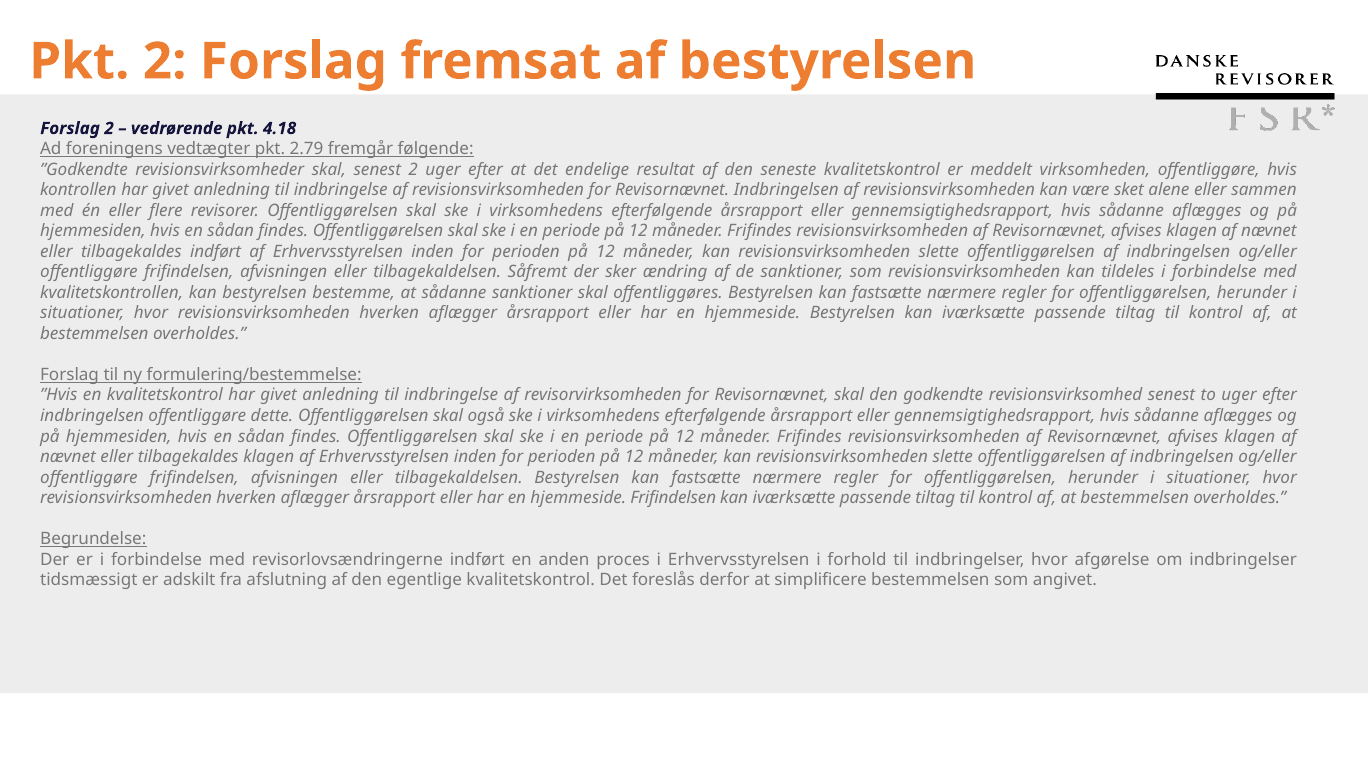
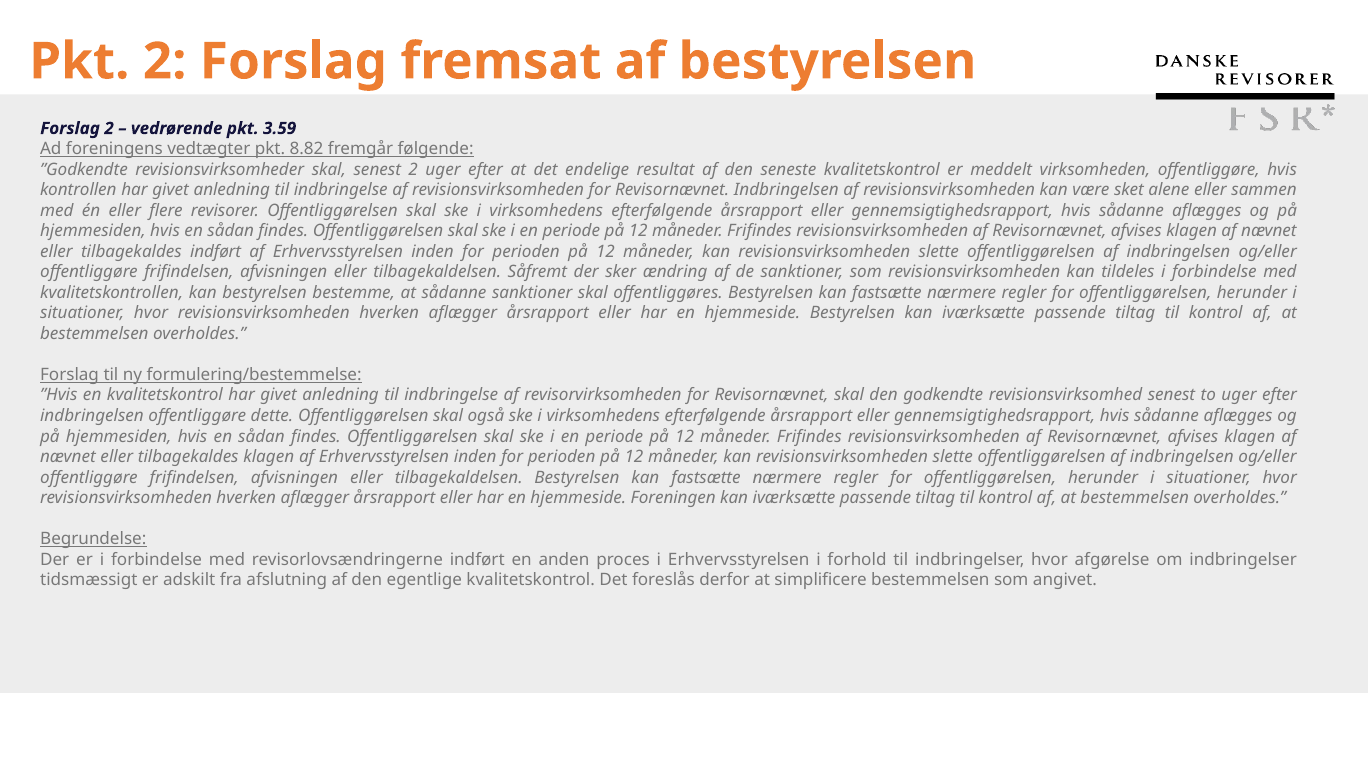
4.18: 4.18 -> 3.59
2.79: 2.79 -> 8.82
hjemmeside Frifindelsen: Frifindelsen -> Foreningen
